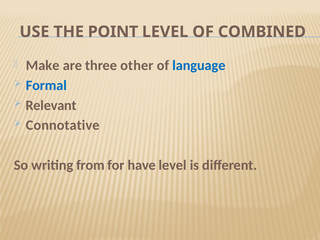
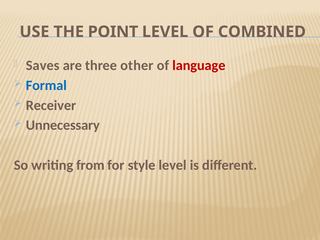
Make: Make -> Saves
language colour: blue -> red
Relevant: Relevant -> Receiver
Connotative: Connotative -> Unnecessary
have: have -> style
